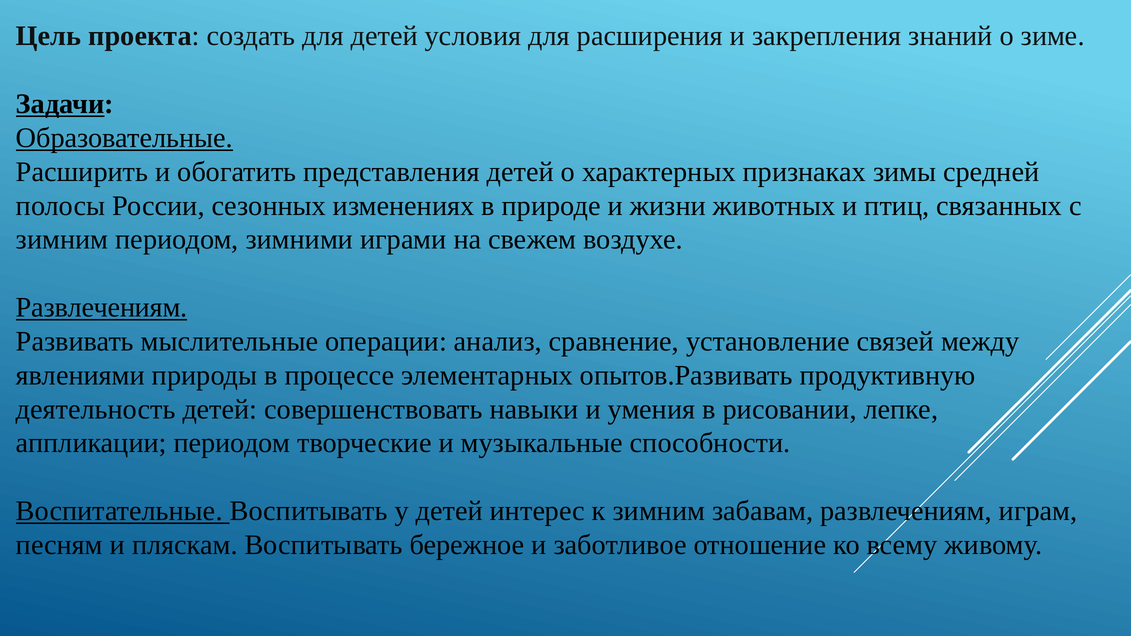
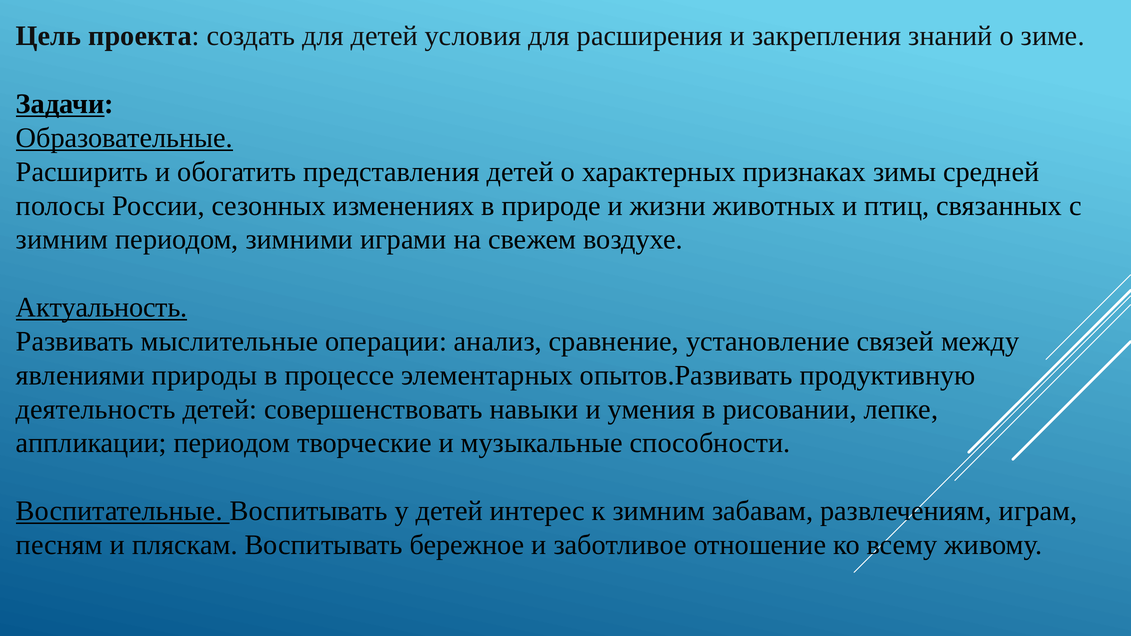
Развлечениям at (102, 308): Развлечениям -> Актуальность
